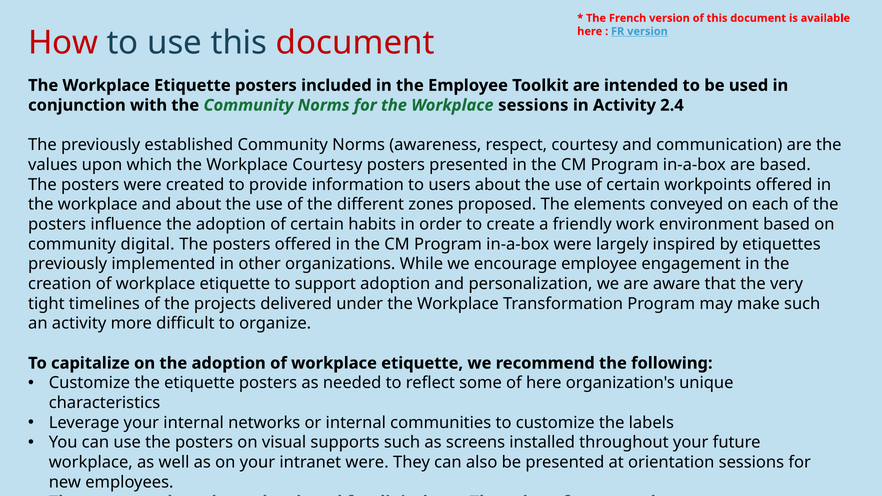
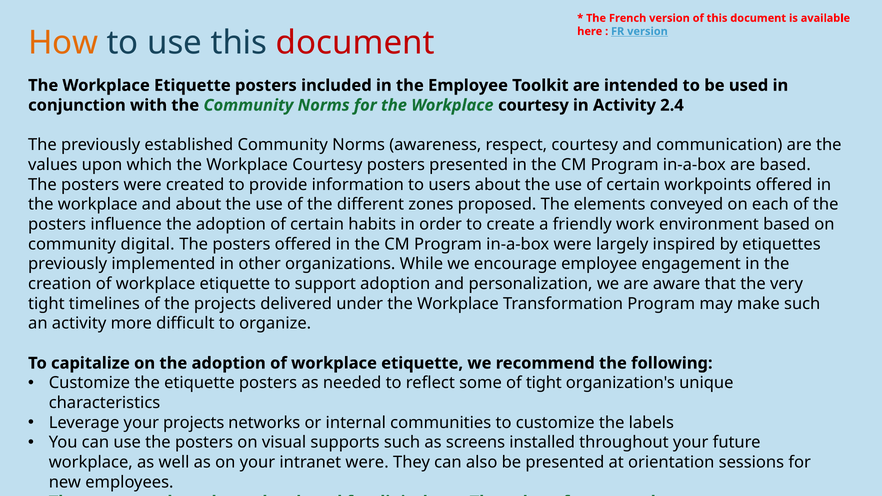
How colour: red -> orange
for the Workplace sessions: sessions -> courtesy
of here: here -> tight
your internal: internal -> projects
